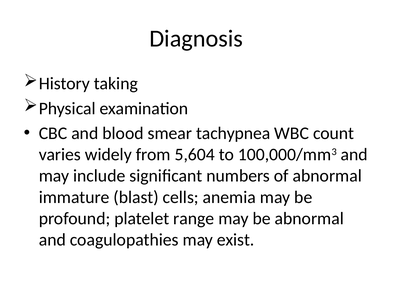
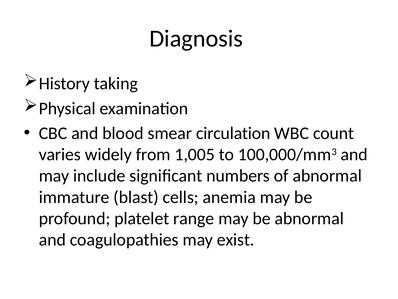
tachypnea: tachypnea -> circulation
5,604: 5,604 -> 1,005
